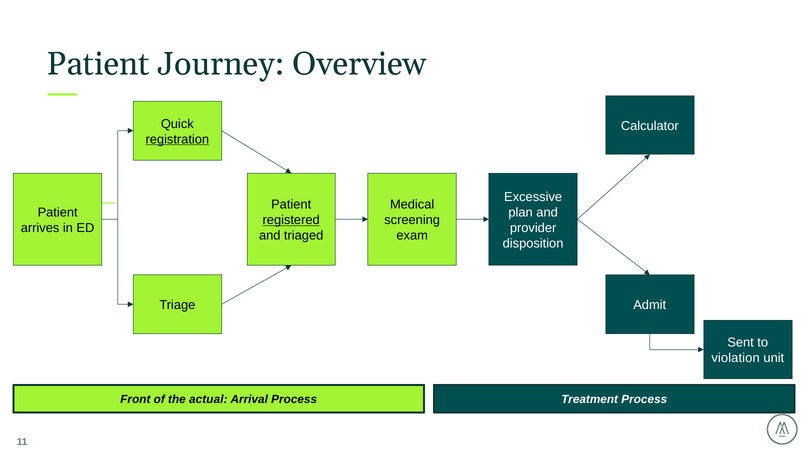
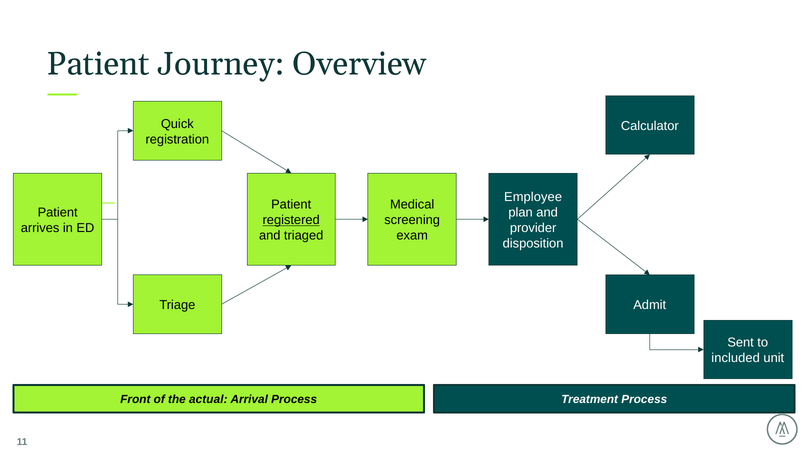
registration underline: present -> none
Excessive: Excessive -> Employee
violation: violation -> included
